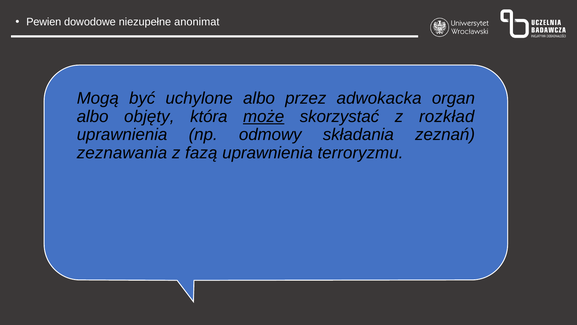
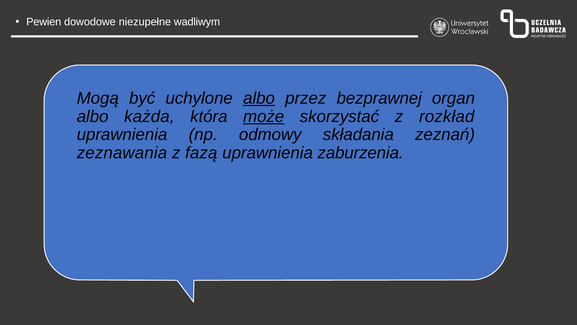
anonimat: anonimat -> wadliwym
albo at (259, 98) underline: none -> present
adwokacka: adwokacka -> bezprawnej
objęty: objęty -> każda
terroryzmu: terroryzmu -> zaburzenia
